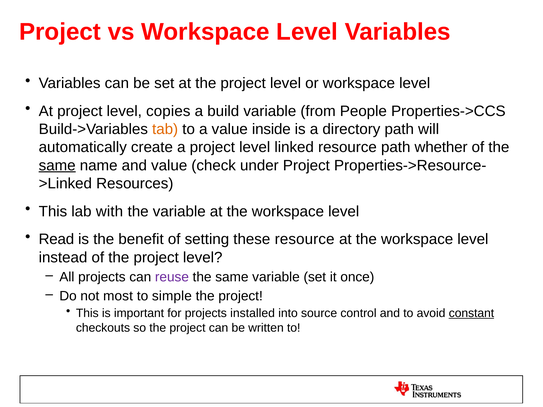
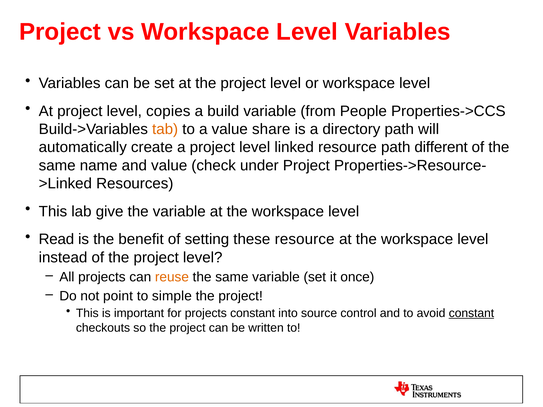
inside: inside -> share
whether: whether -> different
same at (57, 165) underline: present -> none
with: with -> give
reuse colour: purple -> orange
most: most -> point
projects installed: installed -> constant
